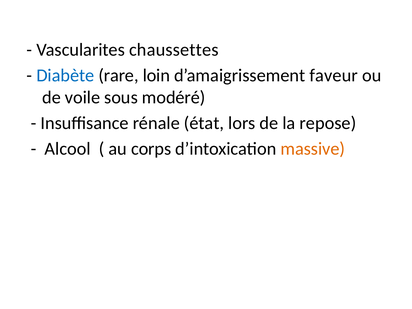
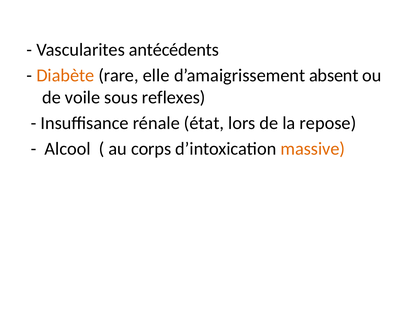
chaussettes: chaussettes -> antécédents
Diabète colour: blue -> orange
loin: loin -> elle
faveur: faveur -> absent
modéré: modéré -> reflexes
